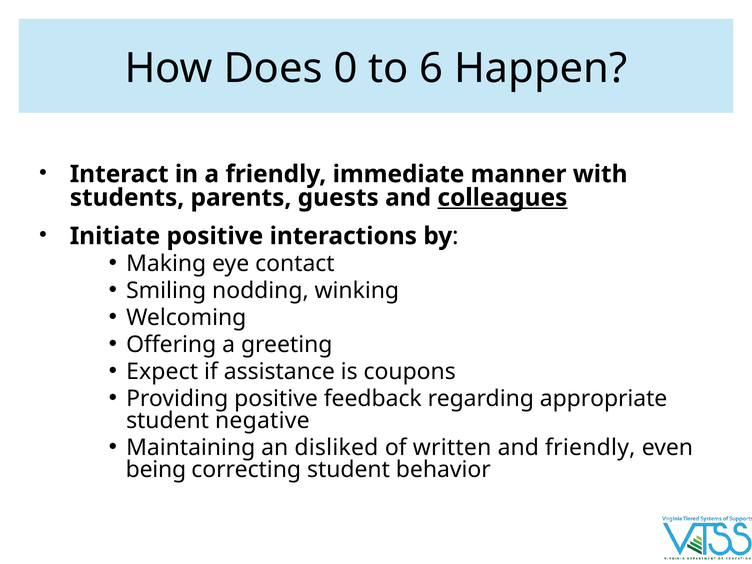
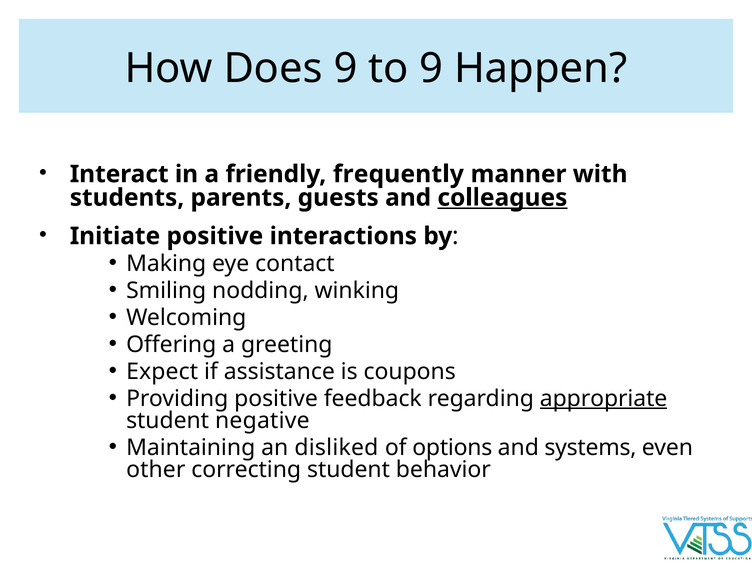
Does 0: 0 -> 9
to 6: 6 -> 9
immediate: immediate -> frequently
appropriate underline: none -> present
written: written -> options
and friendly: friendly -> systems
being: being -> other
